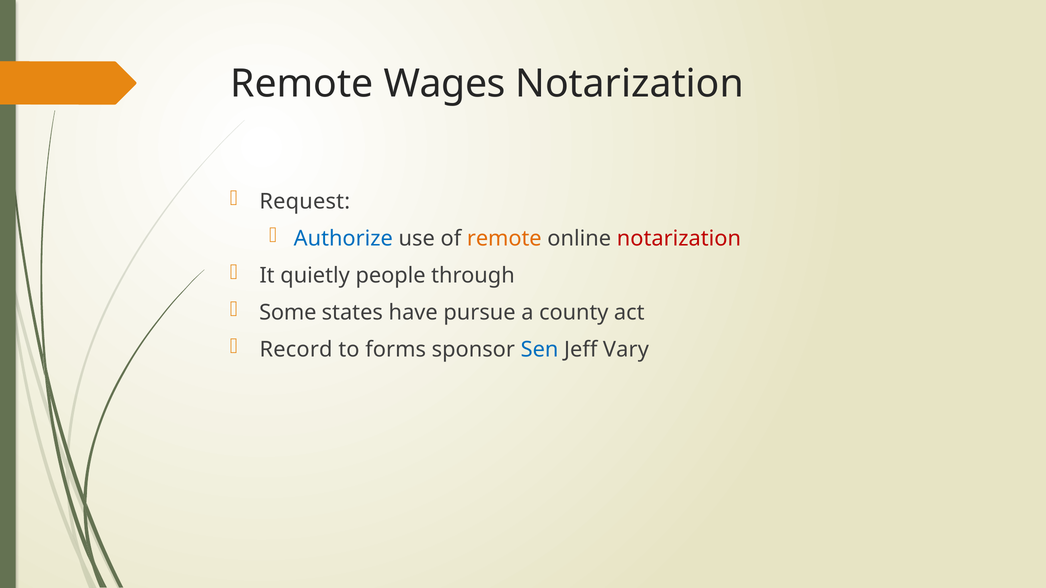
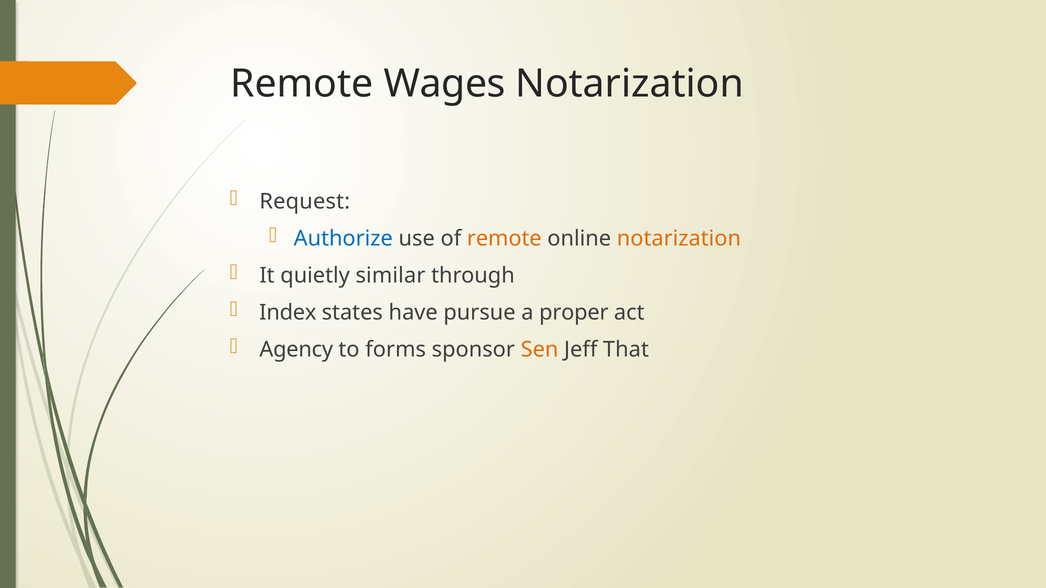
notarization at (679, 239) colour: red -> orange
people: people -> similar
Some: Some -> Index
county: county -> proper
Record: Record -> Agency
Sen colour: blue -> orange
Vary: Vary -> That
